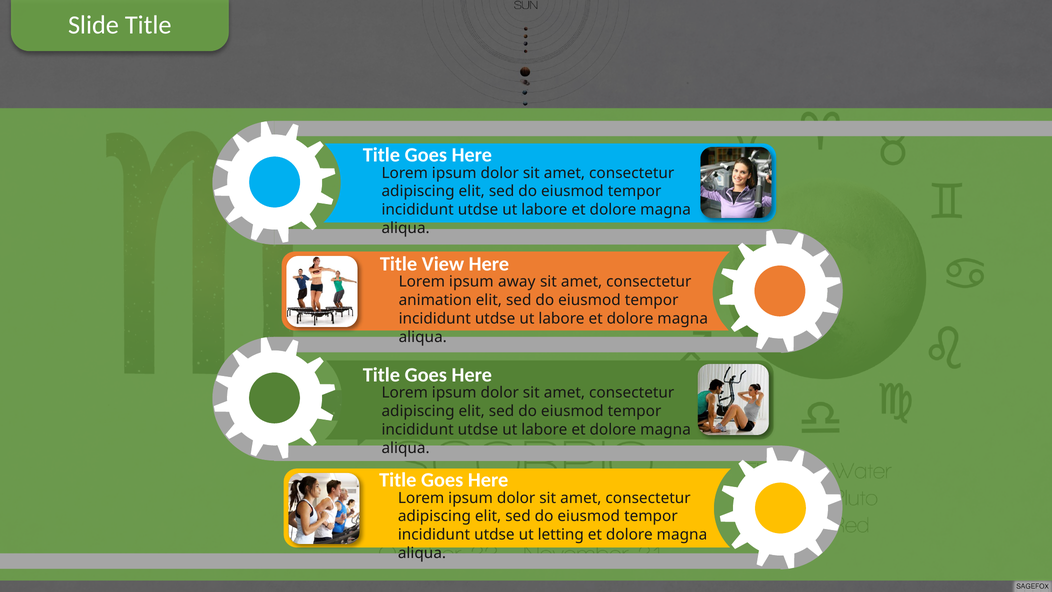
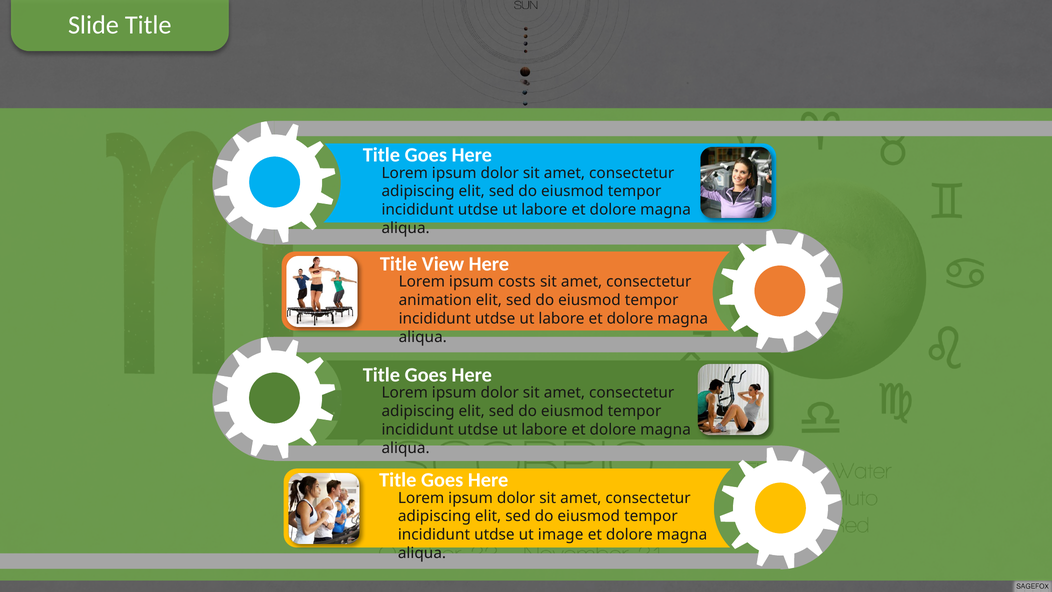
away: away -> costs
letting: letting -> image
